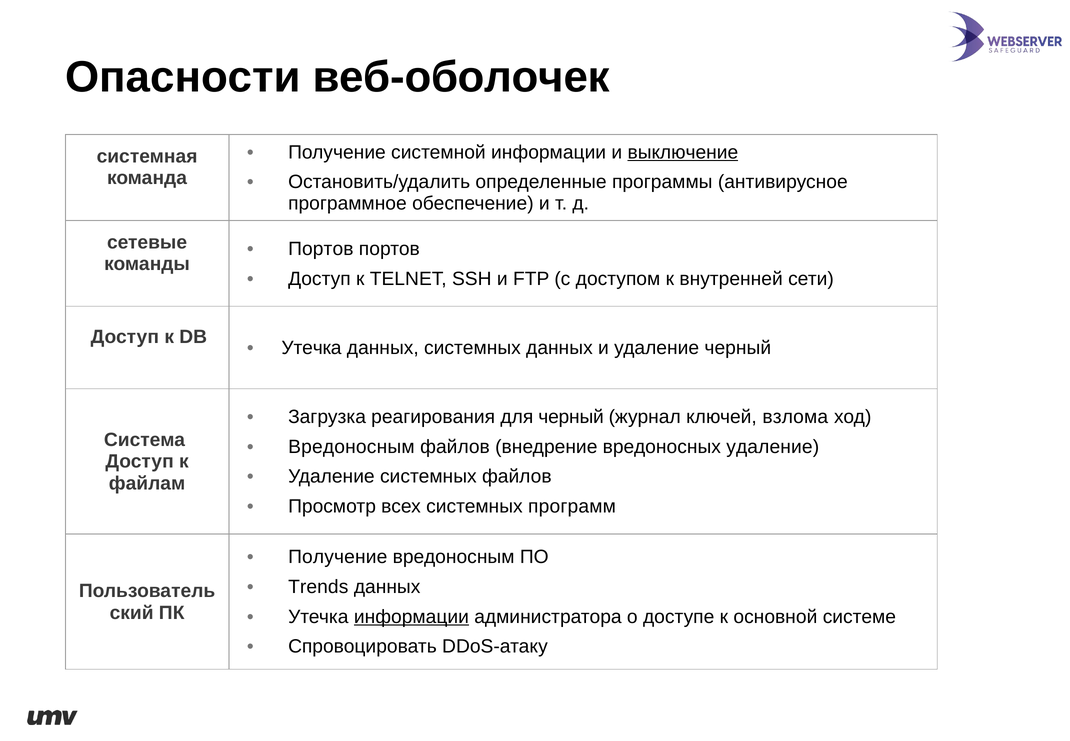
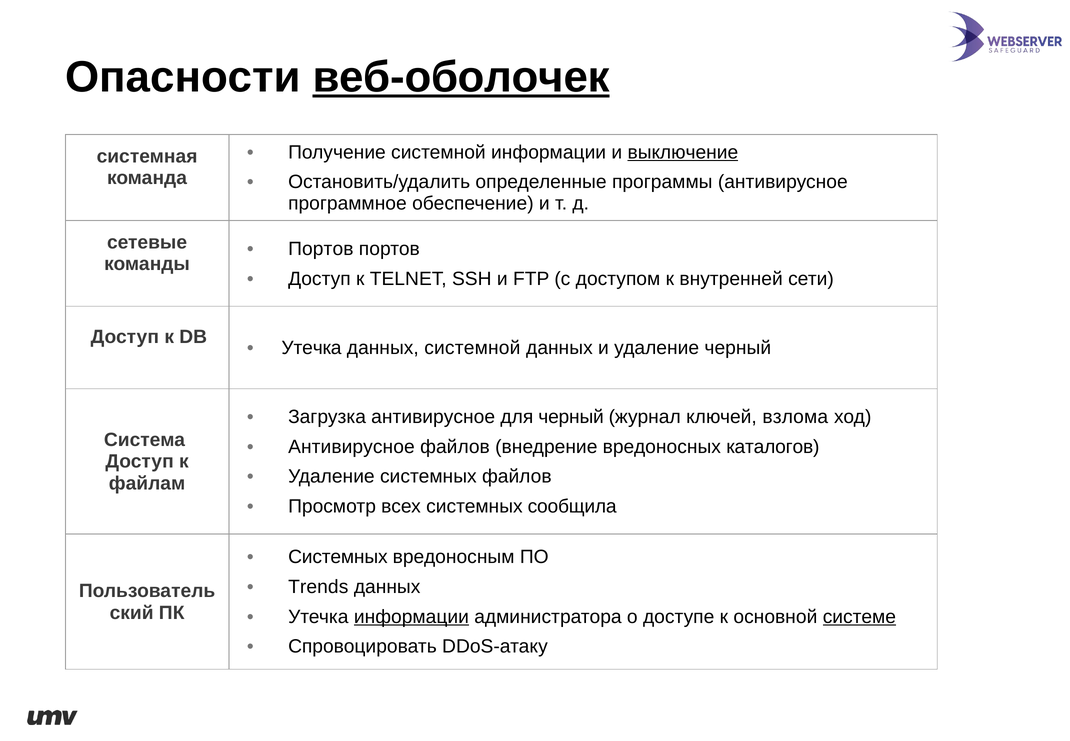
веб-оболочек underline: none -> present
данных системных: системных -> системной
Загрузка реагирования: реагирования -> антивирусное
Вредоносным at (351, 447): Вредоносным -> Антивирусное
вредоносных удаление: удаление -> каталогов
программ: программ -> сообщила
Получение at (338, 557): Получение -> Системных
системе underline: none -> present
